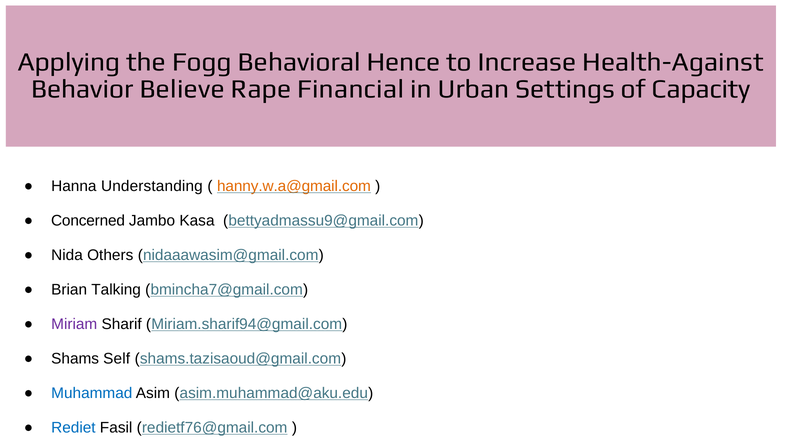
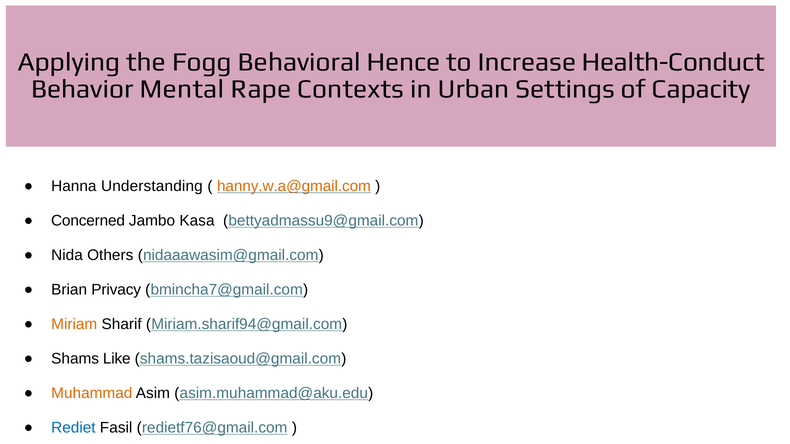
Health-Against: Health-Against -> Health-Conduct
Believe: Believe -> Mental
Financial: Financial -> Contexts
Talking: Talking -> Privacy
Miriam colour: purple -> orange
Self: Self -> Like
Muhammad colour: blue -> orange
